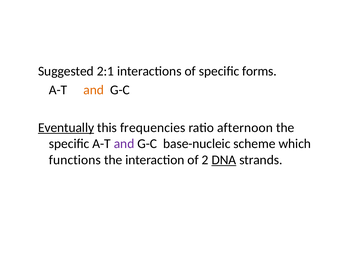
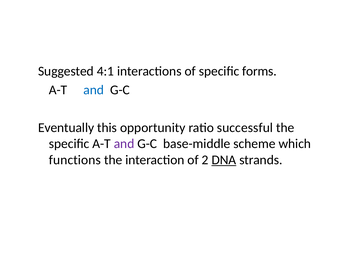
2:1: 2:1 -> 4:1
and at (94, 90) colour: orange -> blue
Eventually underline: present -> none
frequencies: frequencies -> opportunity
afternoon: afternoon -> successful
base-nucleic: base-nucleic -> base-middle
